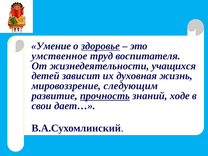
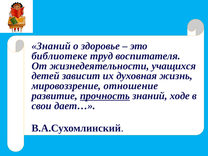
Умение at (51, 46): Умение -> Знаний
здоровье underline: present -> none
умственное: умственное -> библиотеке
следующим: следующим -> отношение
